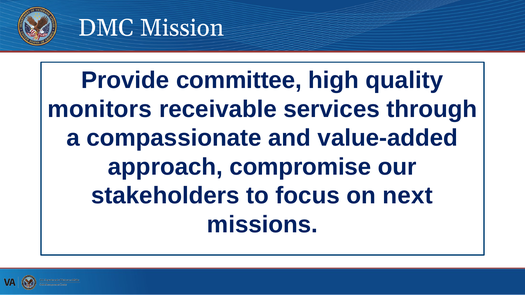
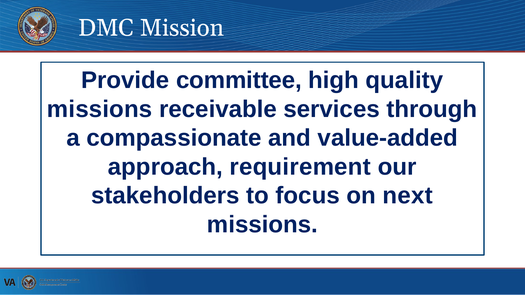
monitors at (100, 109): monitors -> missions
compromise: compromise -> requirement
